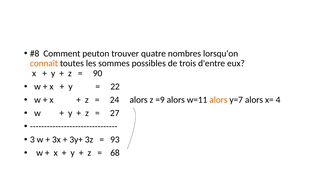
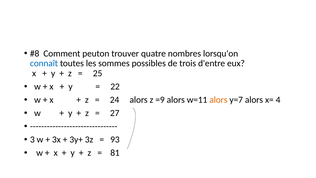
connaît colour: orange -> blue
90: 90 -> 25
68: 68 -> 81
